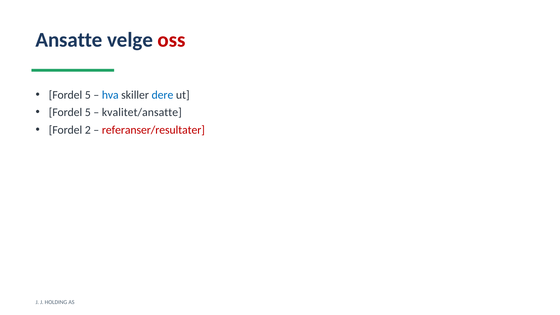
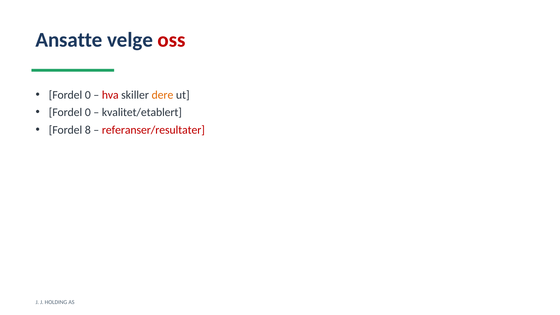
5 at (88, 95): 5 -> 0
hva colour: blue -> red
dere colour: blue -> orange
5 at (88, 112): 5 -> 0
kvalitet/ansatte: kvalitet/ansatte -> kvalitet/etablert
2: 2 -> 8
